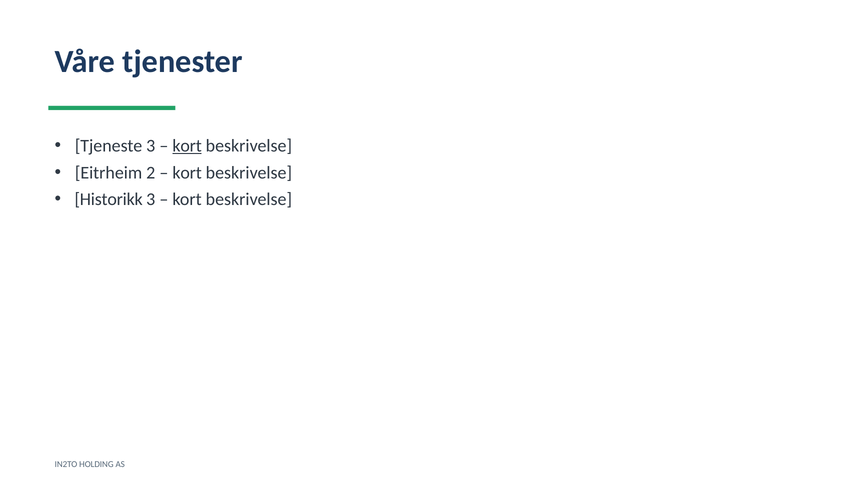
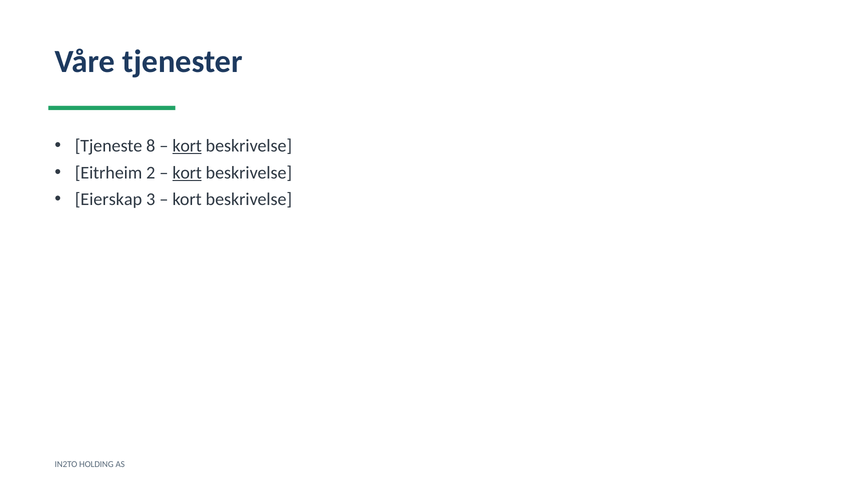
Tjeneste 3: 3 -> 8
kort at (187, 173) underline: none -> present
Historikk: Historikk -> Eierskap
